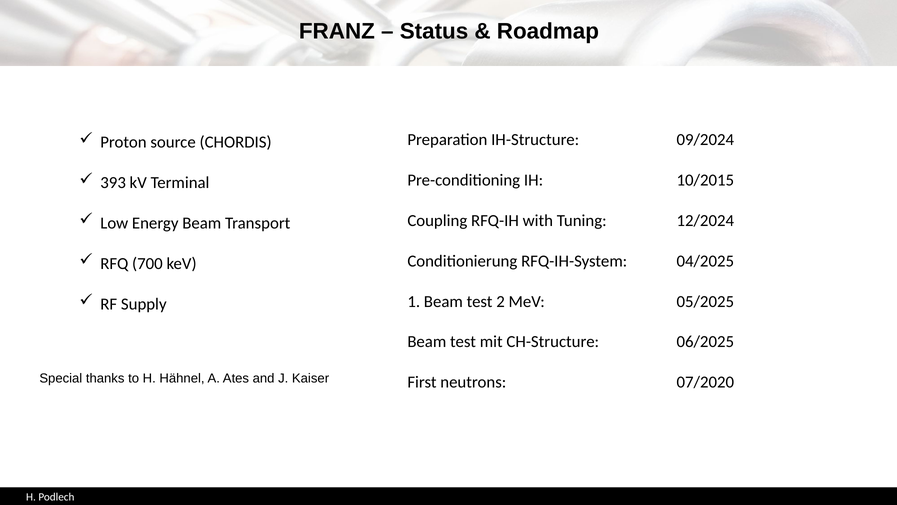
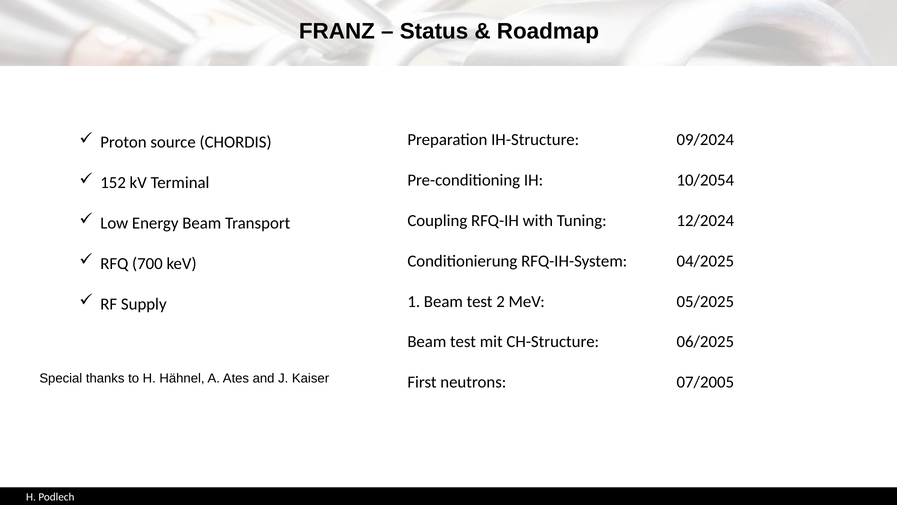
10/2015: 10/2015 -> 10/2054
393: 393 -> 152
07/2020: 07/2020 -> 07/2005
